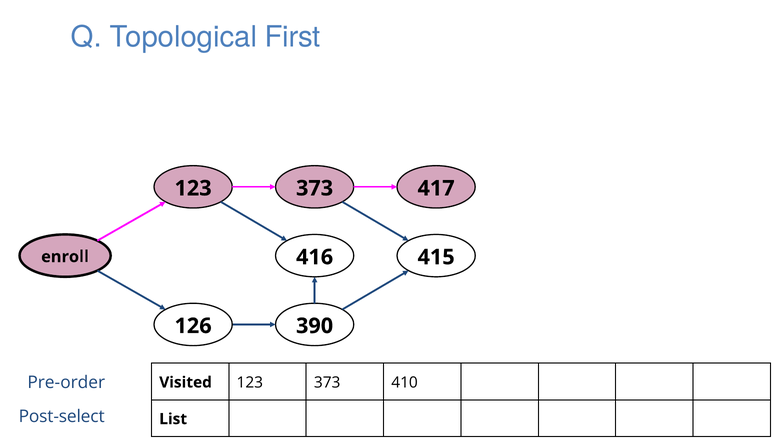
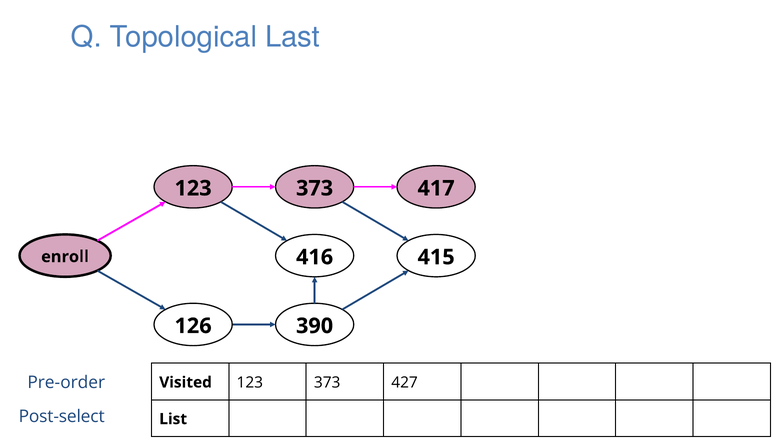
First: First -> Last
410: 410 -> 427
